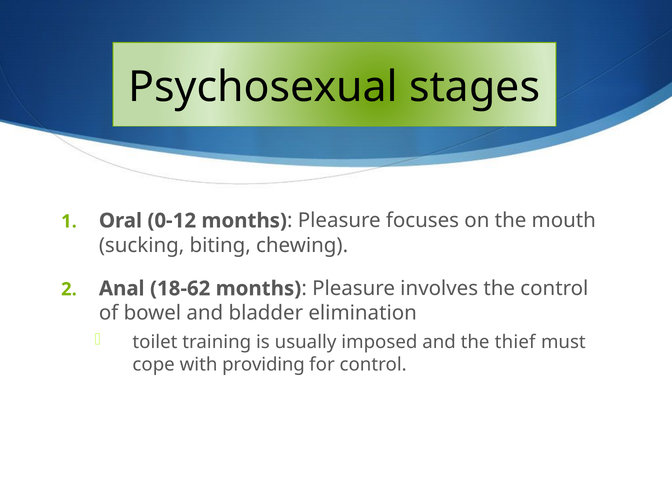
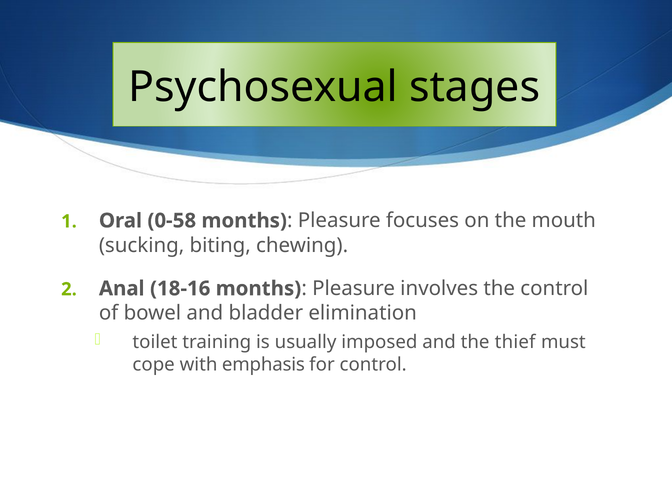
0-12: 0-12 -> 0-58
18-62: 18-62 -> 18-16
providing: providing -> emphasis
